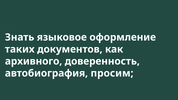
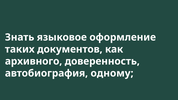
просим: просим -> одному
